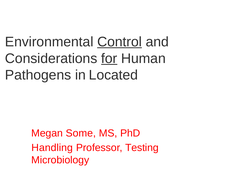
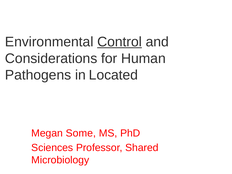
for underline: present -> none
Handling: Handling -> Sciences
Testing: Testing -> Shared
